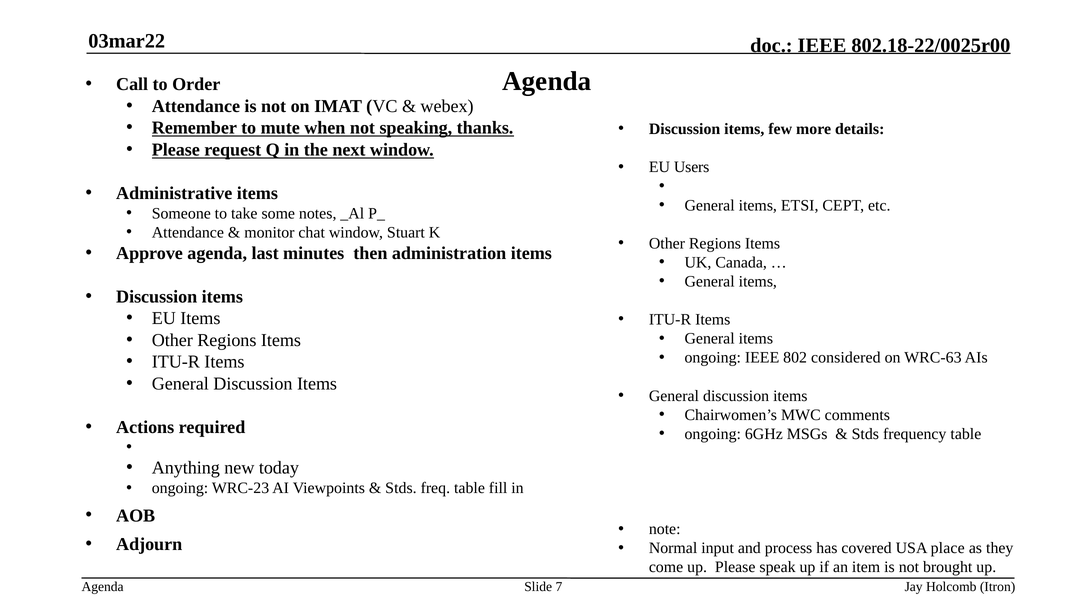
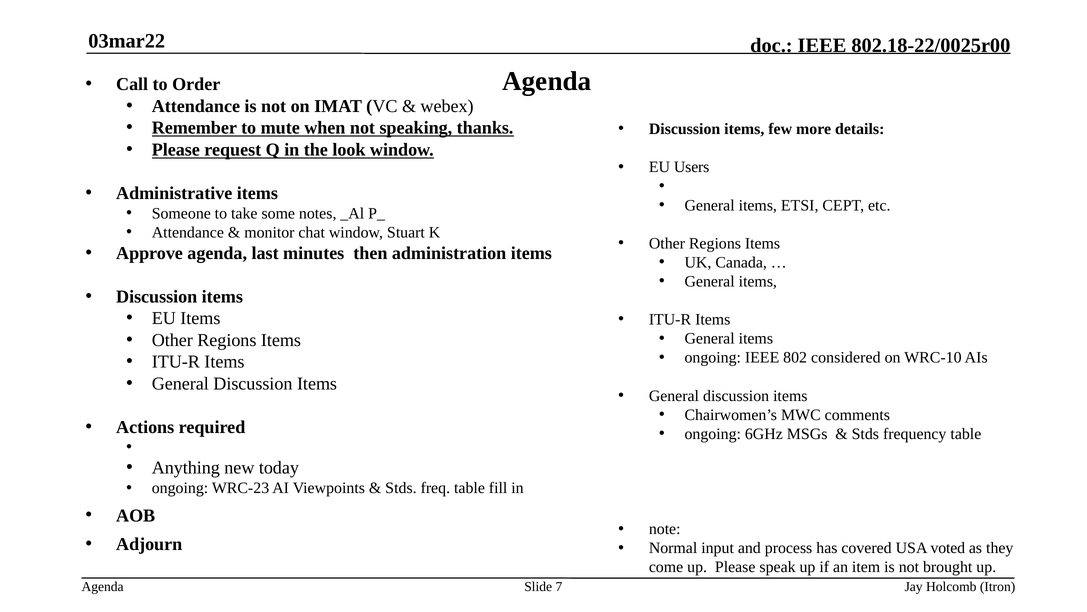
next: next -> look
WRC-63: WRC-63 -> WRC-10
place: place -> voted
